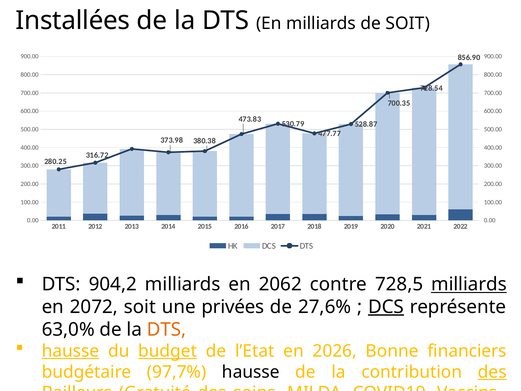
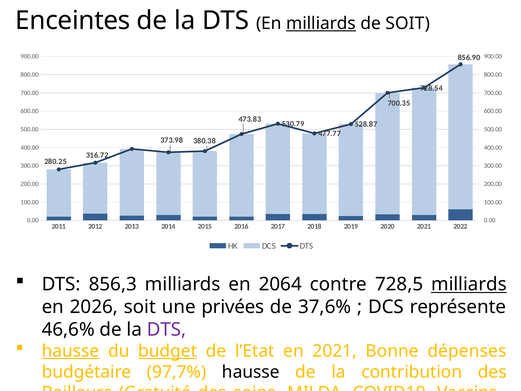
Installées: Installées -> Enceintes
milliards at (321, 23) underline: none -> present
904,2: 904,2 -> 856,3
2062: 2062 -> 2064
2072: 2072 -> 2026
27,6%: 27,6% -> 37,6%
DCS at (386, 307) underline: present -> none
63,0%: 63,0% -> 46,6%
DTS at (166, 329) colour: orange -> purple
en 2026: 2026 -> 2021
Bonne financiers: financiers -> dépenses
des at (492, 372) underline: present -> none
